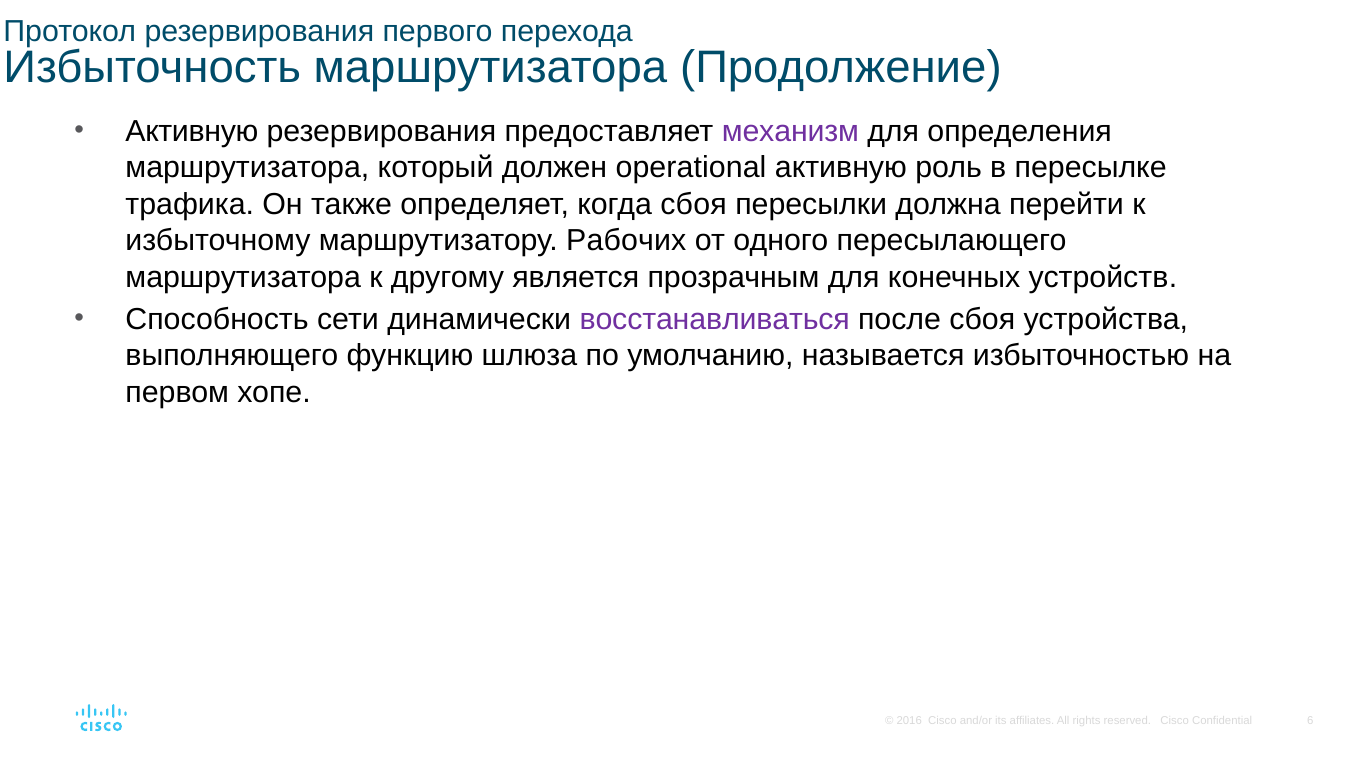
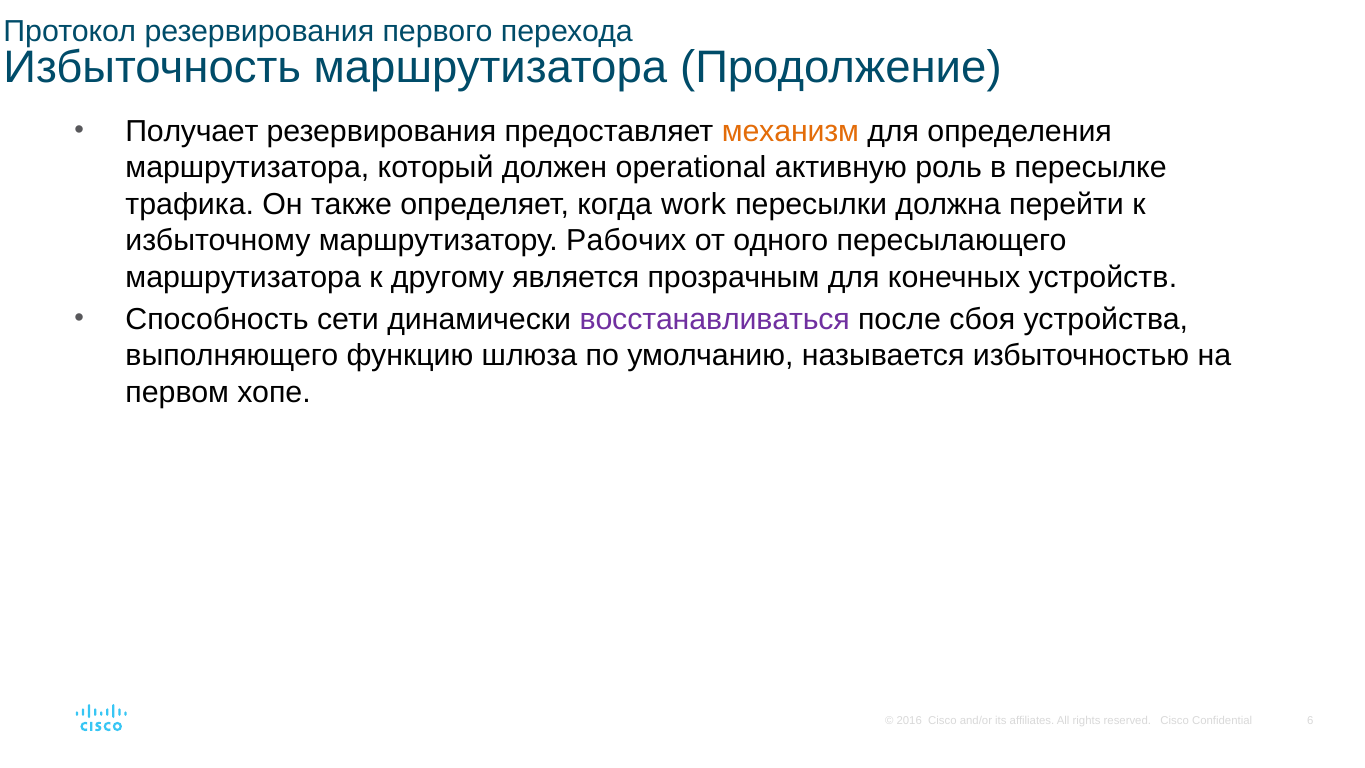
Активную at (192, 131): Активную -> Получает
механизм colour: purple -> orange
когда сбоя: сбоя -> work
